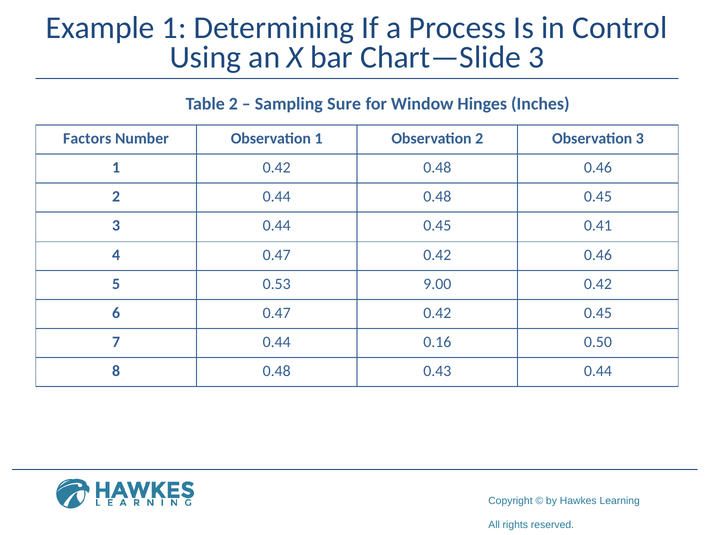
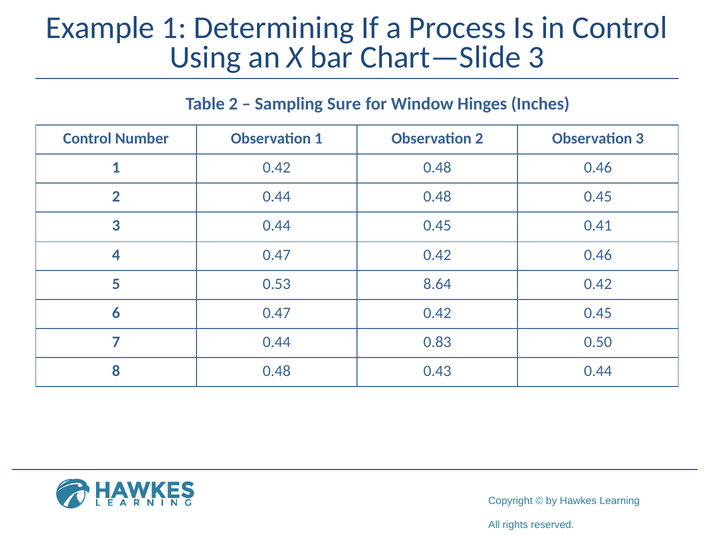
Factors at (87, 139): Factors -> Control
9.00: 9.00 -> 8.64
0.16: 0.16 -> 0.83
